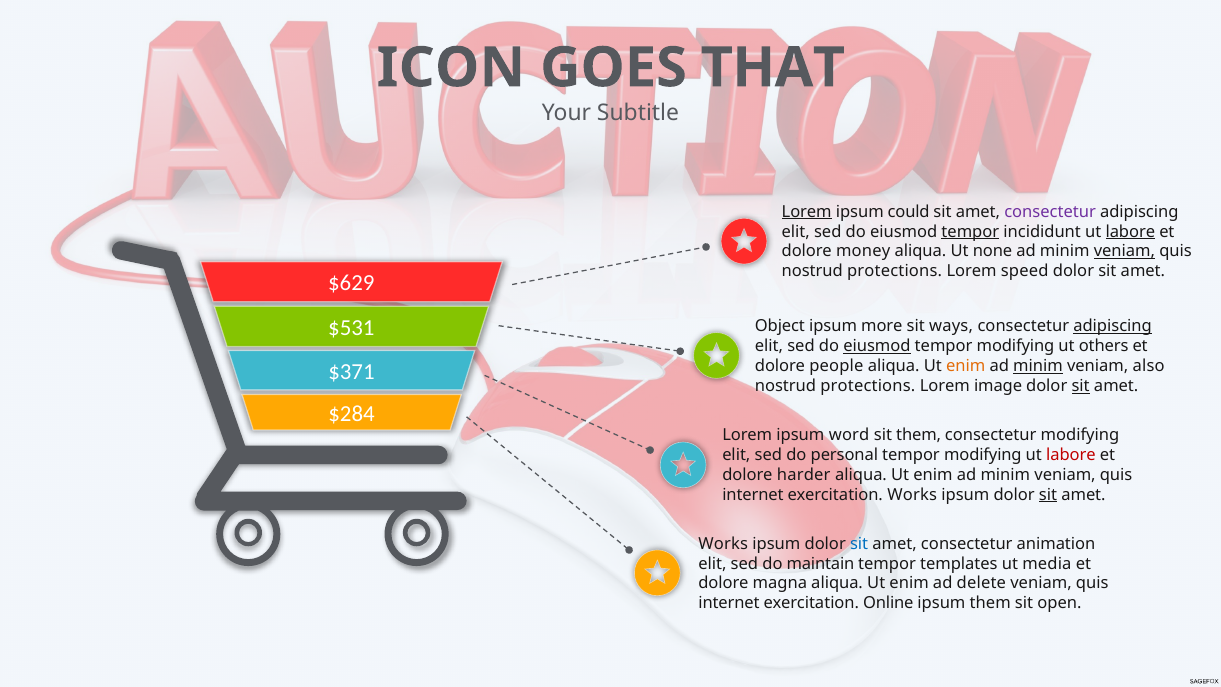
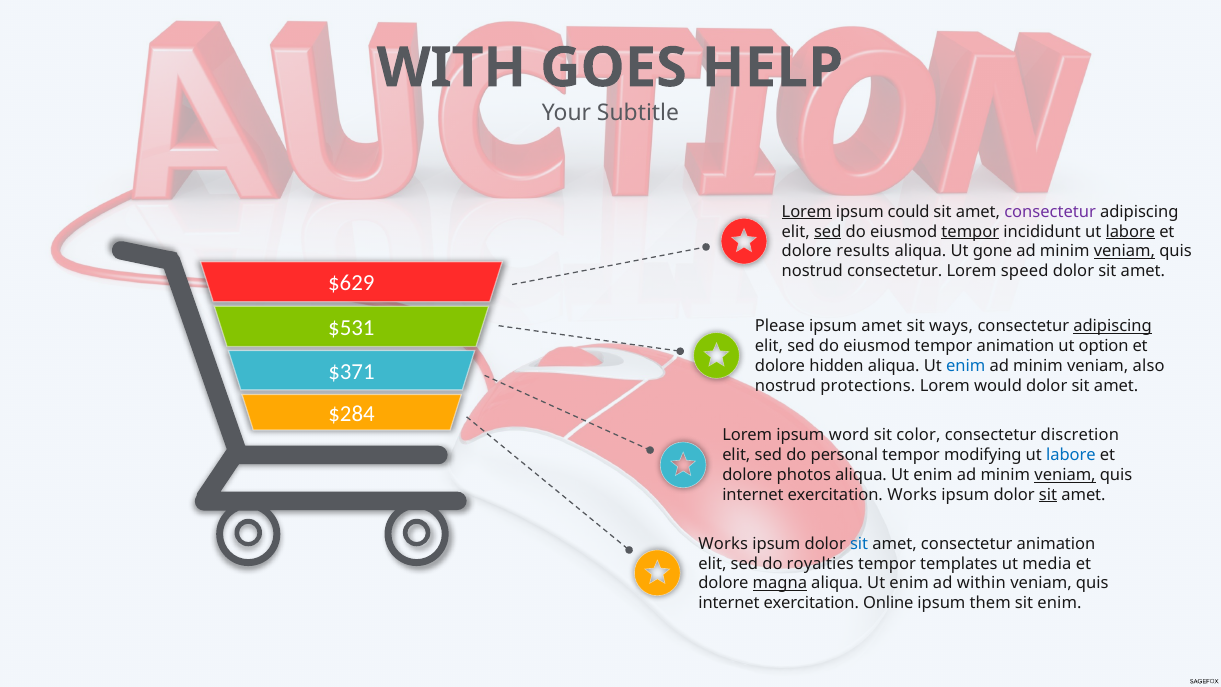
ICON: ICON -> WITH
THAT: THAT -> HELP
sed at (828, 231) underline: none -> present
money: money -> results
none: none -> gone
protections at (895, 271): protections -> consectetur
Object: Object -> Please
ipsum more: more -> amet
eiusmod at (877, 346) underline: present -> none
modifying at (1015, 346): modifying -> animation
others: others -> option
people: people -> hidden
enim at (966, 366) colour: orange -> blue
minim at (1038, 366) underline: present -> none
image: image -> would
sit at (1081, 386) underline: present -> none
sit them: them -> color
consectetur modifying: modifying -> discretion
labore at (1071, 455) colour: red -> blue
harder: harder -> photos
veniam at (1065, 475) underline: none -> present
maintain: maintain -> royalties
magna underline: none -> present
delete: delete -> within
sit open: open -> enim
